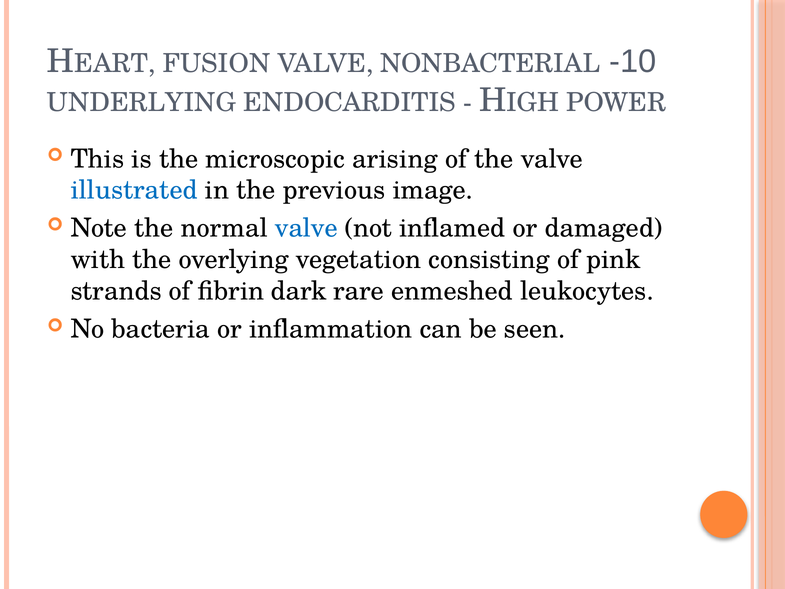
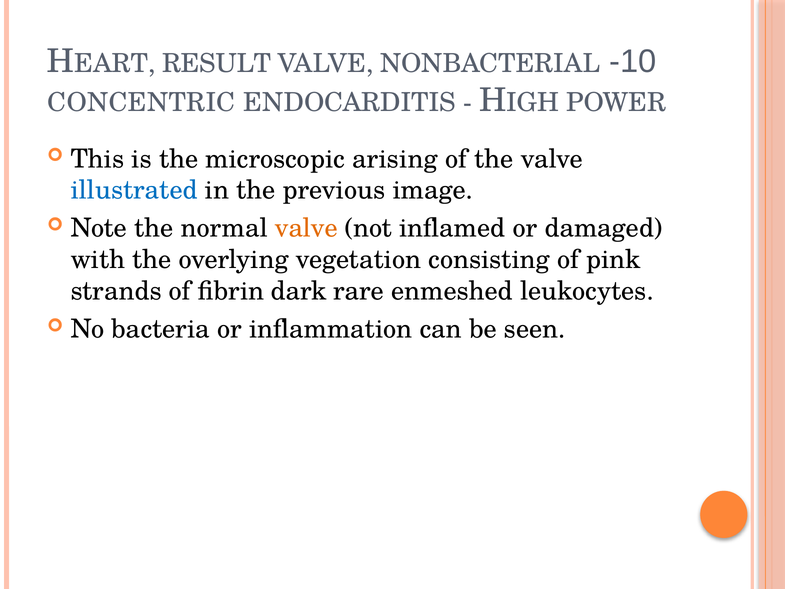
FUSION: FUSION -> RESULT
UNDERLYING: UNDERLYING -> CONCENTRIC
valve at (306, 228) colour: blue -> orange
